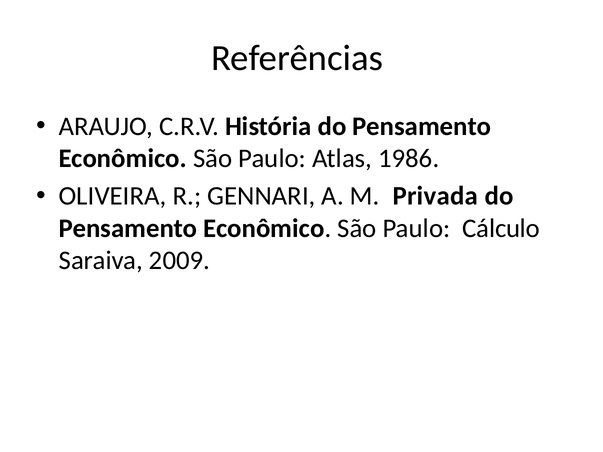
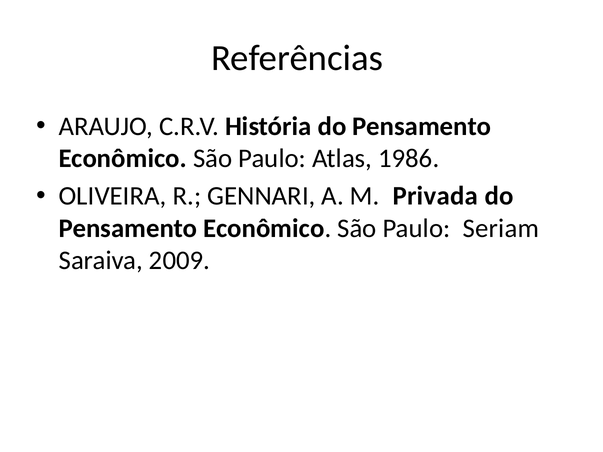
Cálculo: Cálculo -> Seriam
